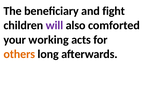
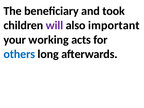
fight: fight -> took
comforted: comforted -> important
others colour: orange -> blue
